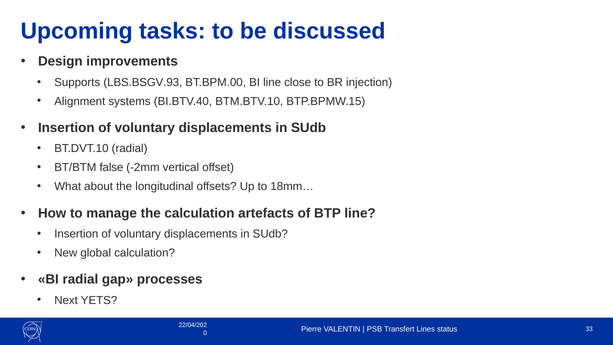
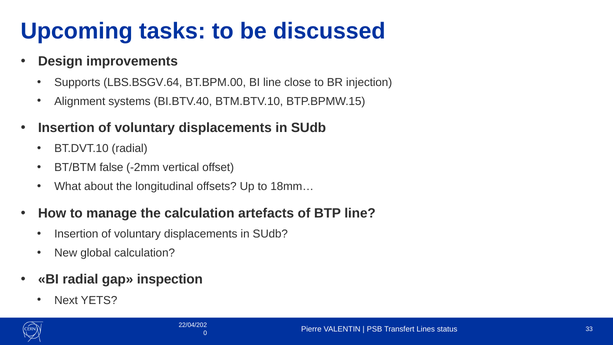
LBS.BSGV.93: LBS.BSGV.93 -> LBS.BSGV.64
processes: processes -> inspection
